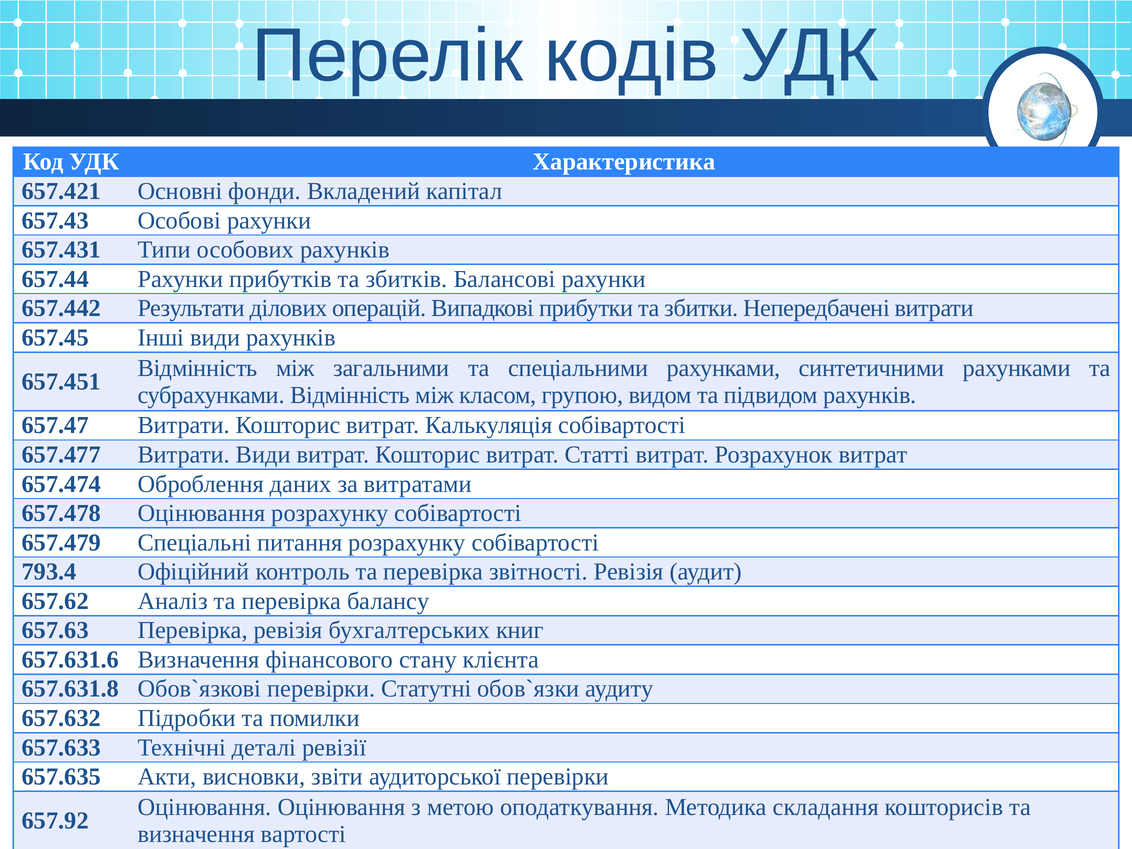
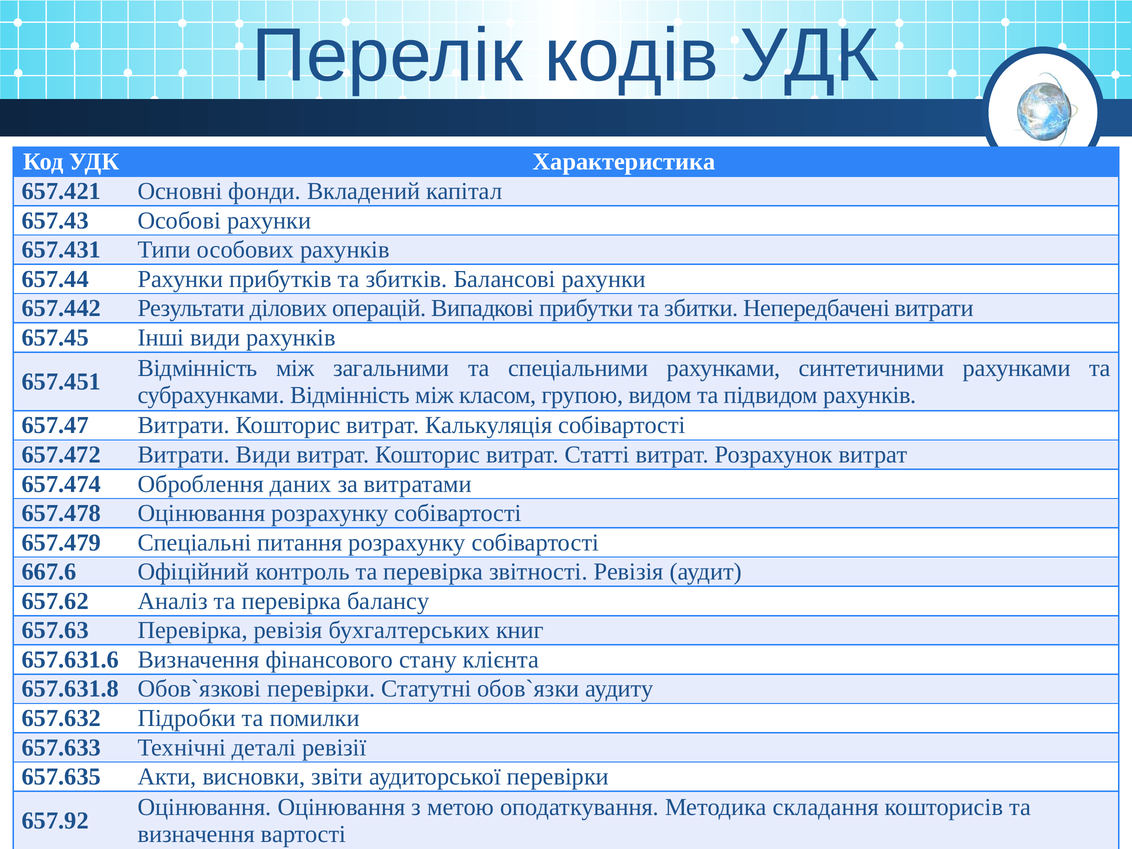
657.477: 657.477 -> 657.472
793.4: 793.4 -> 667.6
